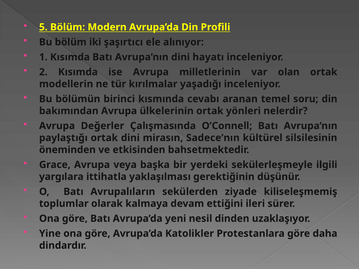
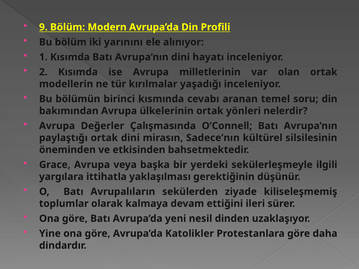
5: 5 -> 9
şaşırtıcı: şaşırtıcı -> yarınını
